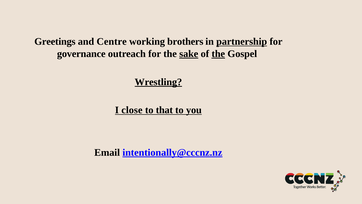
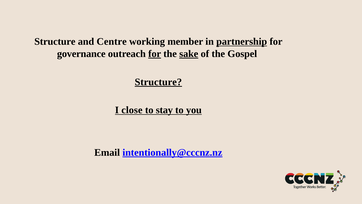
Greetings at (55, 42): Greetings -> Structure
brothers: brothers -> member
for at (155, 54) underline: none -> present
the at (218, 54) underline: present -> none
Wrestling at (158, 82): Wrestling -> Structure
that: that -> stay
